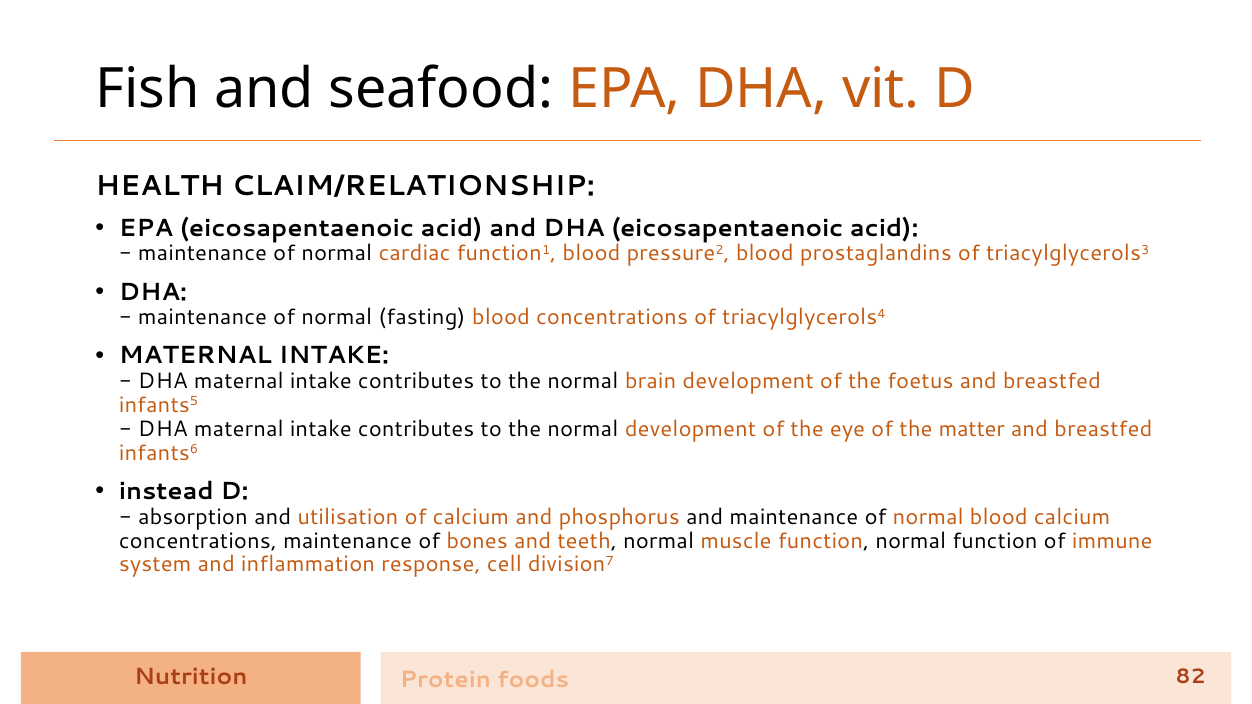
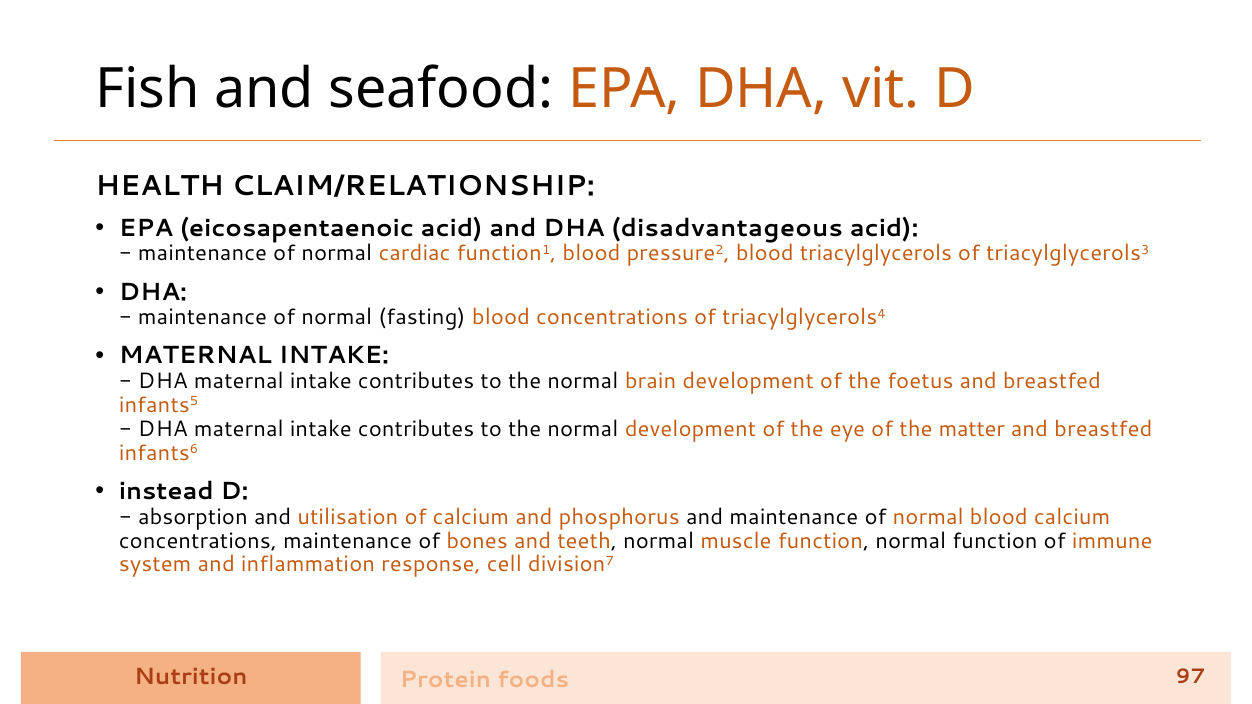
DHA eicosapentaenoic: eicosapentaenoic -> disadvantageous
prostaglandins: prostaglandins -> triacylglycerols
82: 82 -> 97
